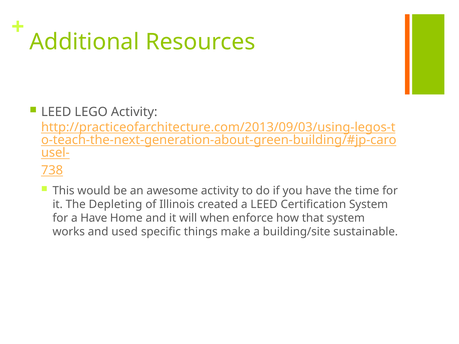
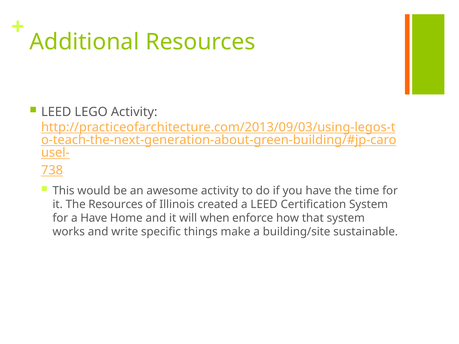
The Depleting: Depleting -> Resources
used: used -> write
